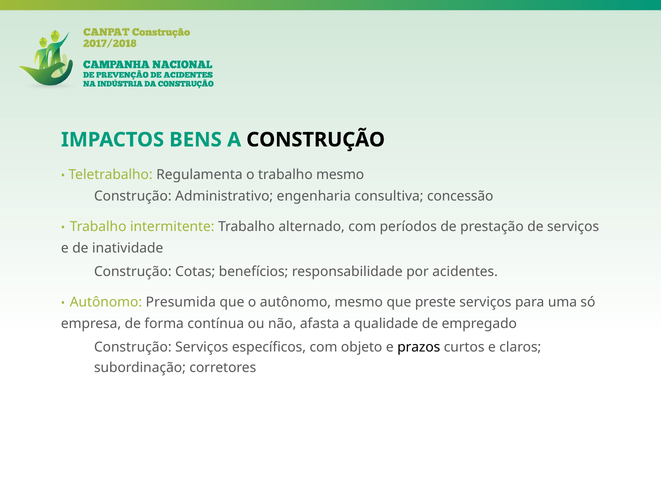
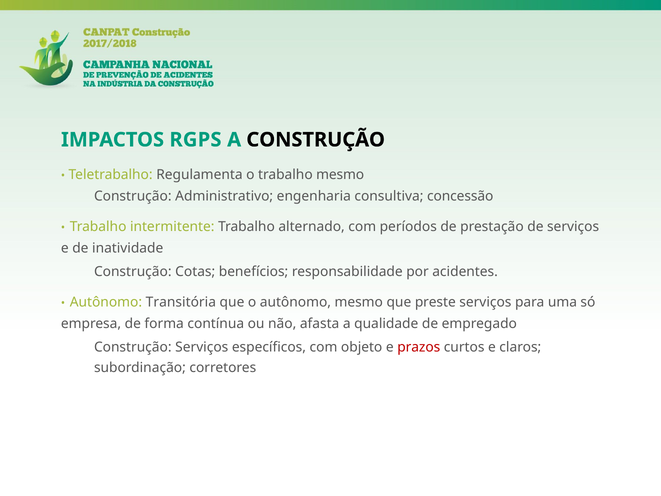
BENS: BENS -> RGPS
Presumida: Presumida -> Transitória
prazos colour: black -> red
